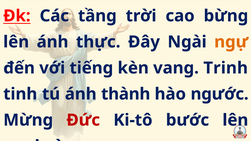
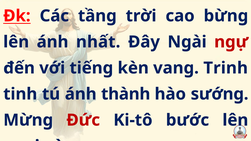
thực: thực -> nhất
ngự colour: orange -> red
ngước: ngước -> sướng
